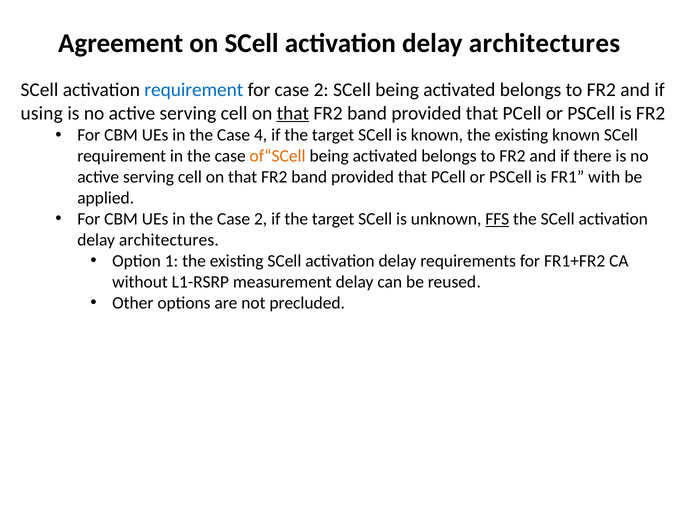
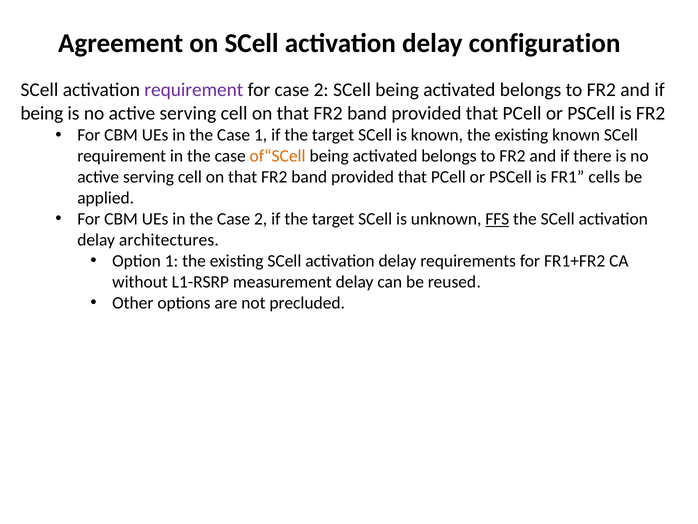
architectures at (544, 43): architectures -> configuration
requirement at (194, 90) colour: blue -> purple
using at (42, 113): using -> being
that at (293, 113) underline: present -> none
Case 4: 4 -> 1
with: with -> cells
